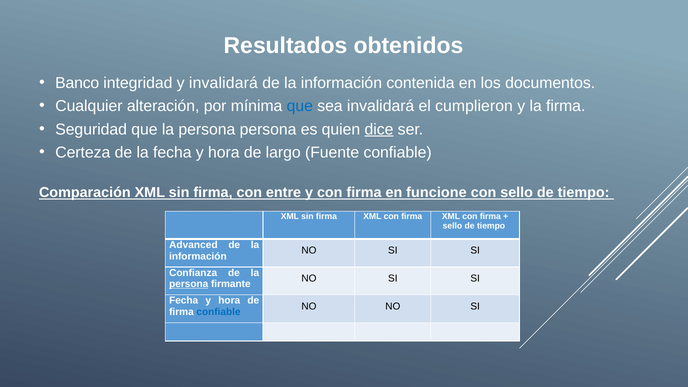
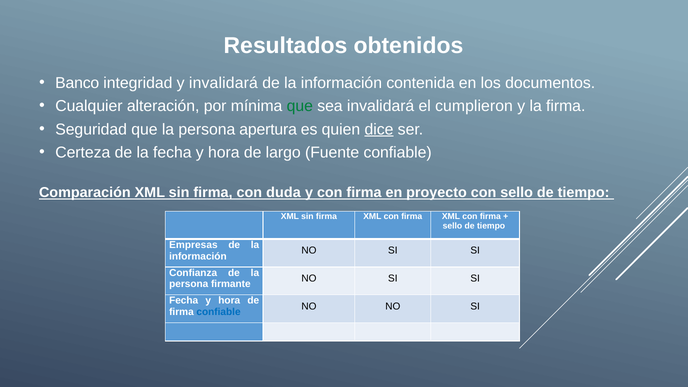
que at (300, 106) colour: blue -> green
persona persona: persona -> apertura
entre: entre -> duda
funcione: funcione -> proyecto
Advanced: Advanced -> Empresas
persona at (189, 284) underline: present -> none
